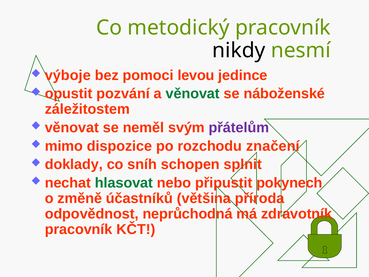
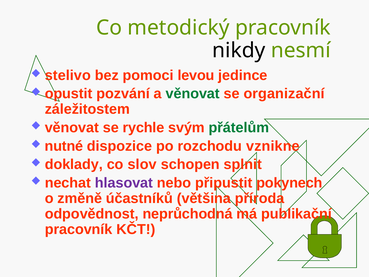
výboje: výboje -> stelivo
náboženské: náboženské -> organizační
neměl: neměl -> rychle
přátelům colour: purple -> green
mimo: mimo -> nutné
značení: značení -> vznikne
sníh: sníh -> slov
hlasovat colour: green -> purple
zdravotník: zdravotník -> publikační
